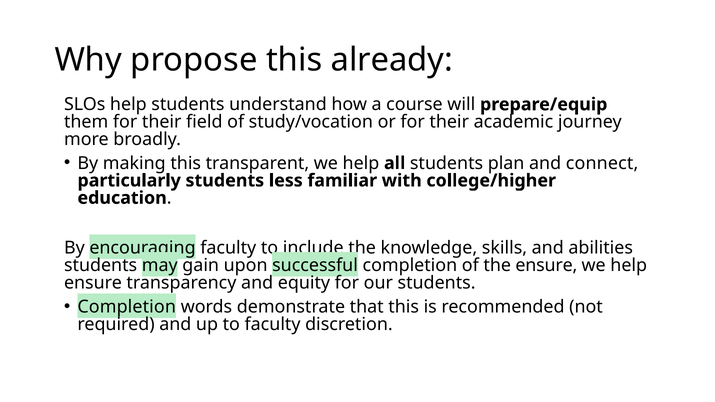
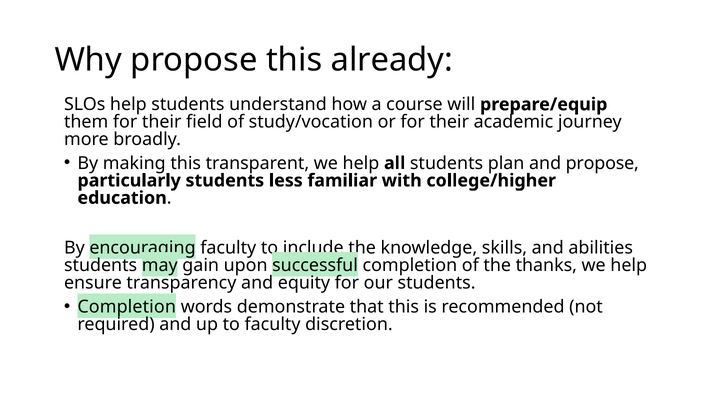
and connect: connect -> propose
the ensure: ensure -> thanks
